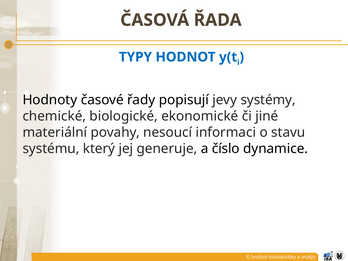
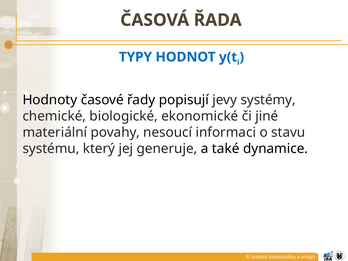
číslo: číslo -> také
